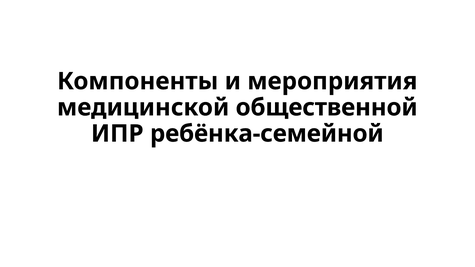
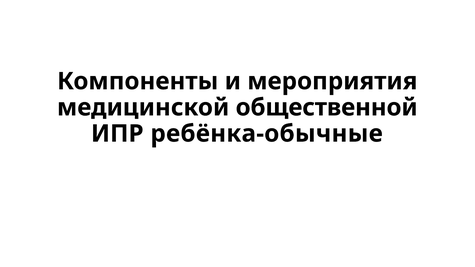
ребёнка-семейной: ребёнка-семейной -> ребёнка-обычные
